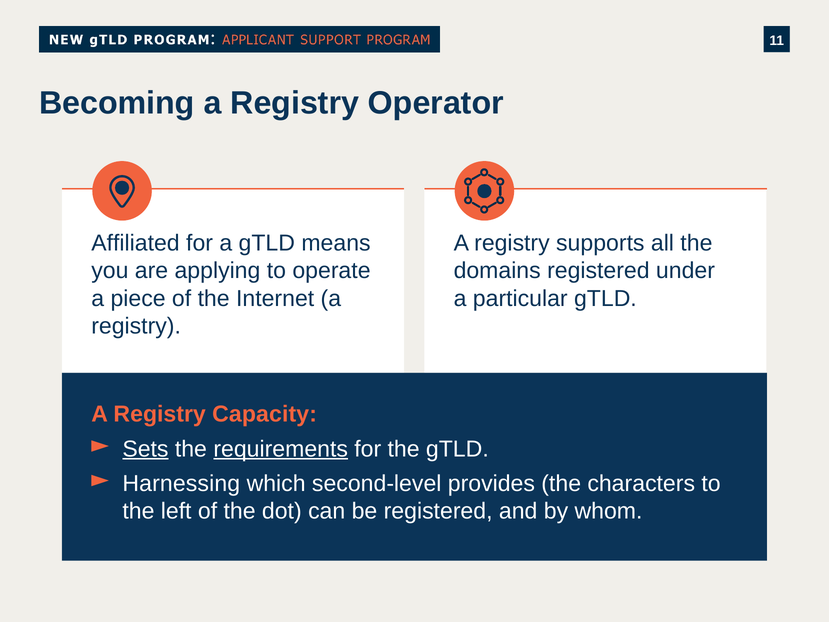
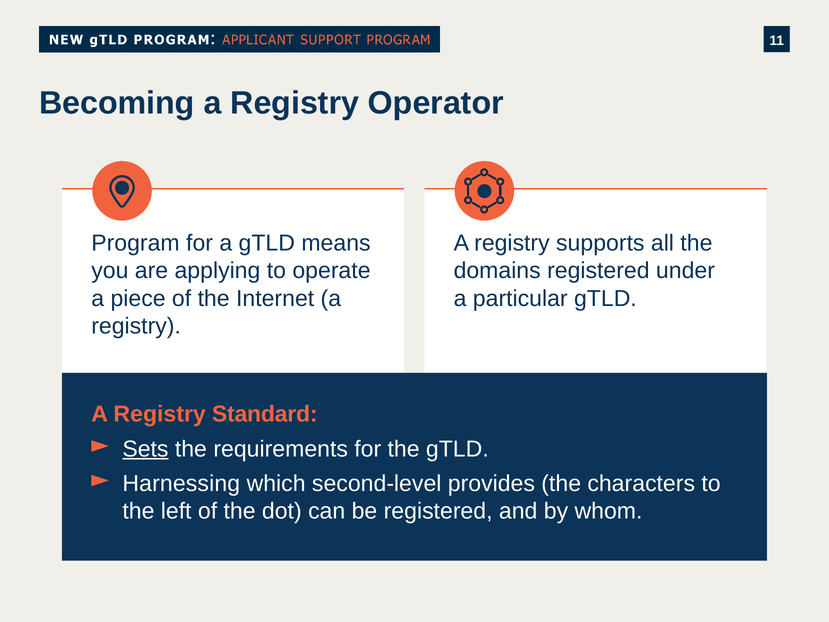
Affiliated: Affiliated -> Program
Capacity: Capacity -> Standard
requirements underline: present -> none
